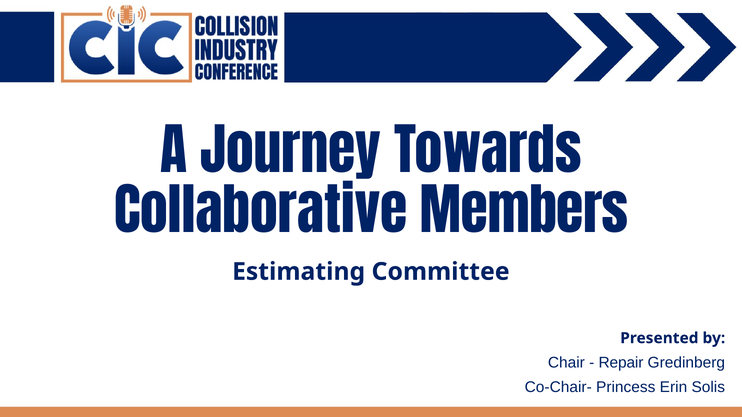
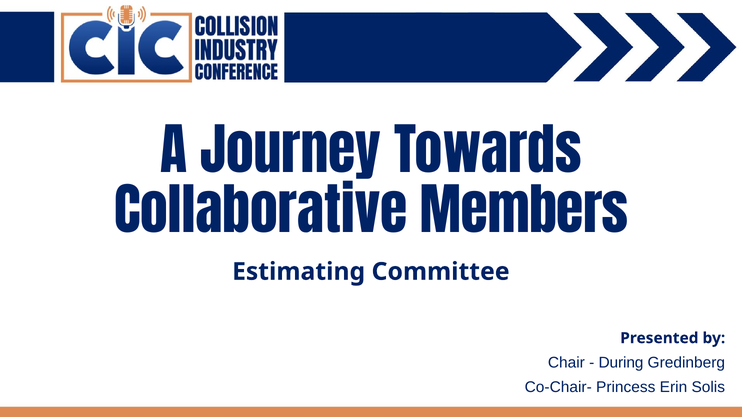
Repair: Repair -> During
